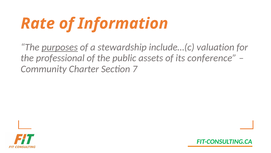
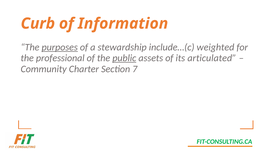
Rate: Rate -> Curb
valuation: valuation -> weighted
public underline: none -> present
conference: conference -> articulated
